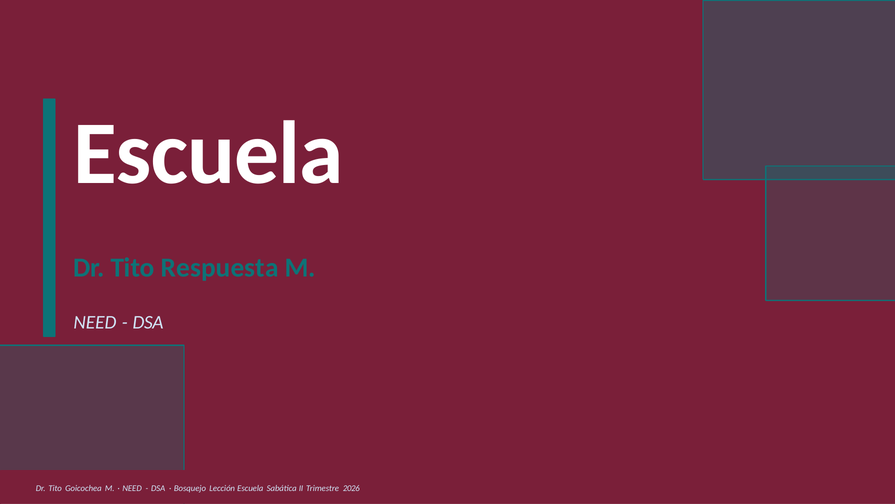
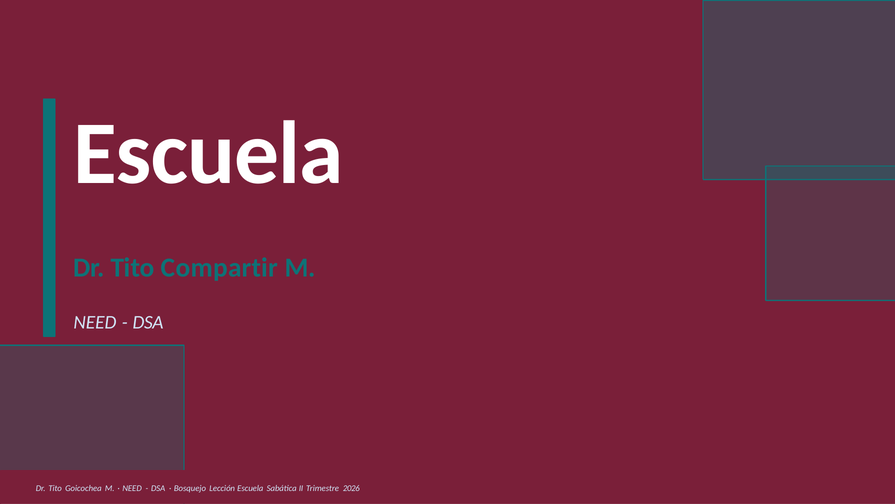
Respuesta: Respuesta -> Compartir
